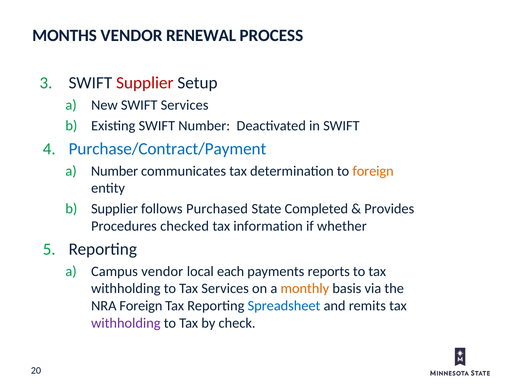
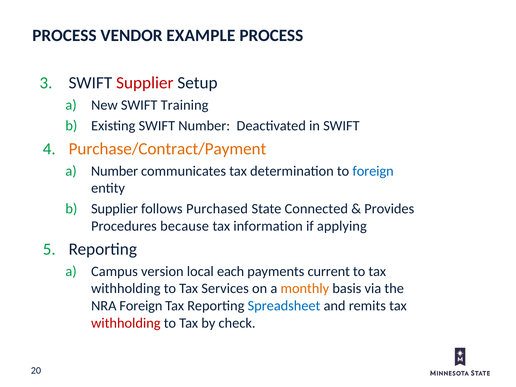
MONTHS at (65, 36): MONTHS -> PROCESS
RENEWAL: RENEWAL -> EXAMPLE
SWIFT Services: Services -> Training
Purchase/Contract/Payment colour: blue -> orange
foreign at (373, 171) colour: orange -> blue
Completed: Completed -> Connected
checked: checked -> because
whether: whether -> applying
Campus vendor: vendor -> version
reports: reports -> current
withholding at (126, 323) colour: purple -> red
